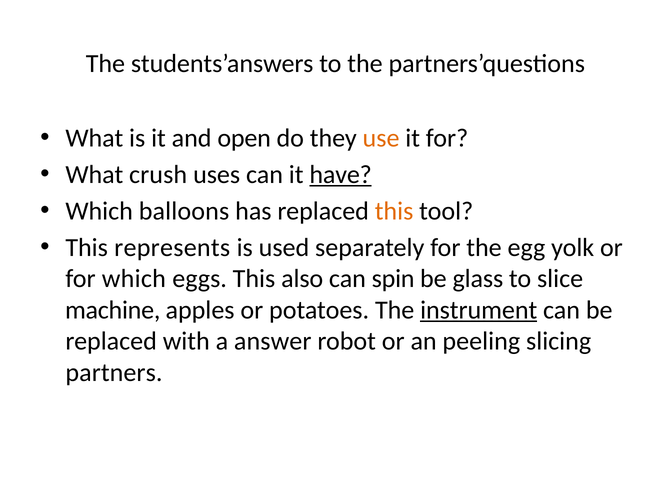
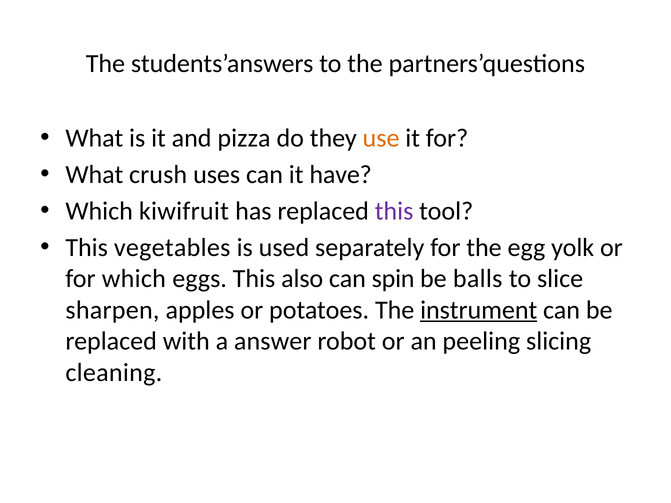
open: open -> pizza
have underline: present -> none
balloons: balloons -> kiwifruit
this at (394, 211) colour: orange -> purple
represents: represents -> vegetables
glass: glass -> balls
machine: machine -> sharpen
partners: partners -> cleaning
